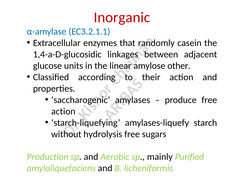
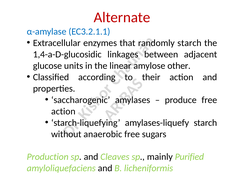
Inorganic: Inorganic -> Alternate
casein at (189, 43): casein -> starch
hydrolysis: hydrolysis -> anaerobic
Aerobic: Aerobic -> Cleaves
